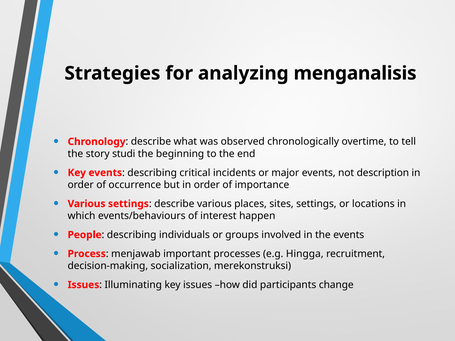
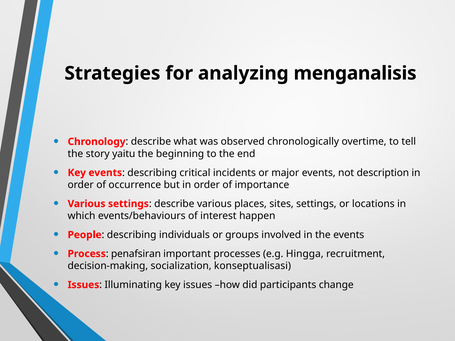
studi: studi -> yaitu
menjawab: menjawab -> penafsiran
merekonstruksi: merekonstruksi -> konseptualisasi
